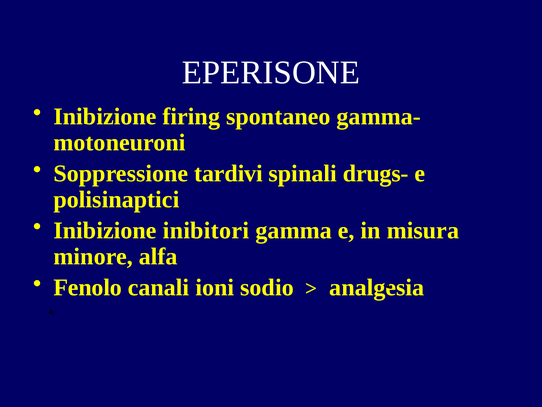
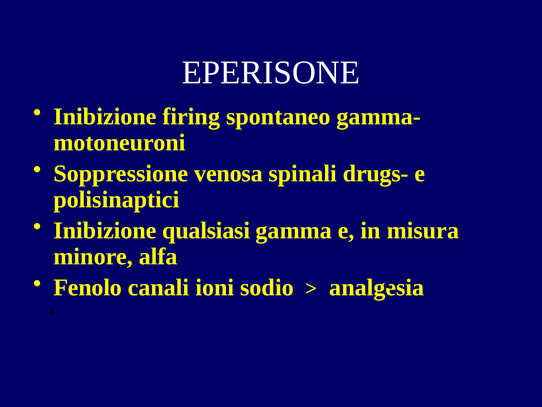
tardivi: tardivi -> venosa
inibitori: inibitori -> qualsiasi
